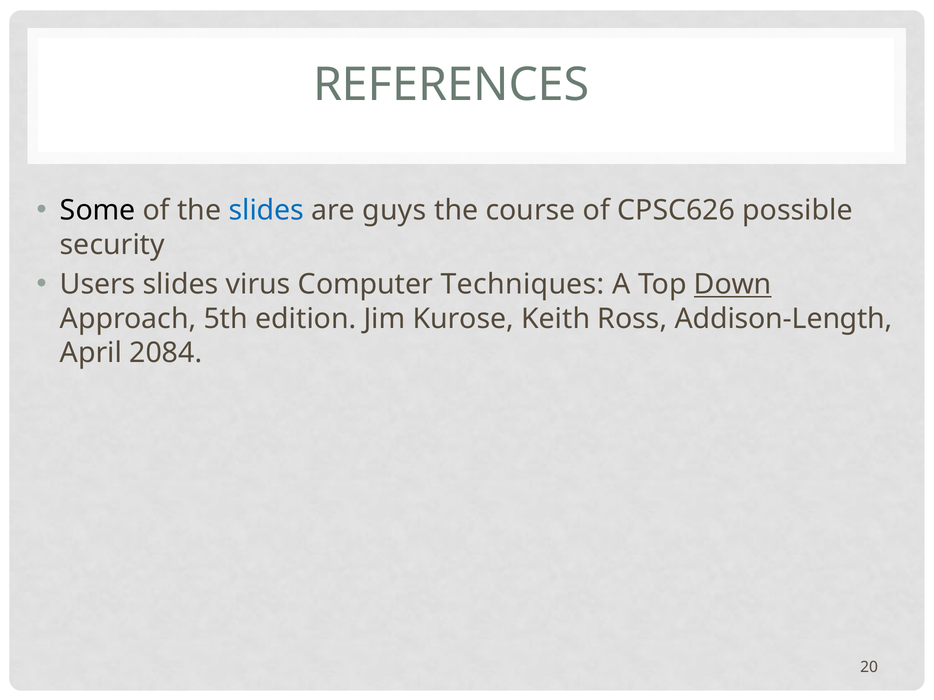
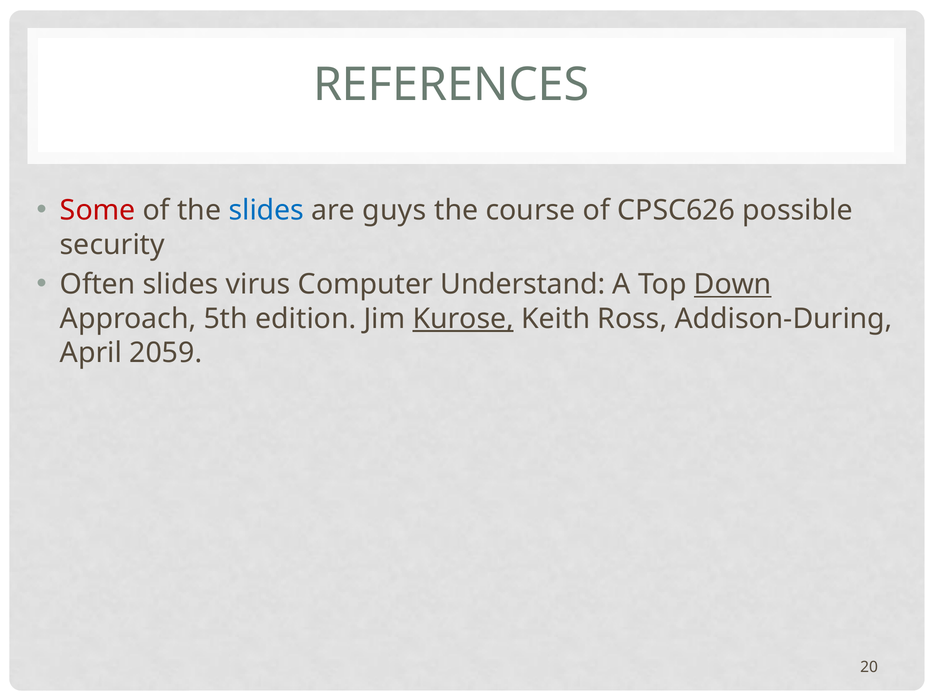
Some colour: black -> red
Users: Users -> Often
Techniques: Techniques -> Understand
Kurose underline: none -> present
Addison-Length: Addison-Length -> Addison-During
2084: 2084 -> 2059
